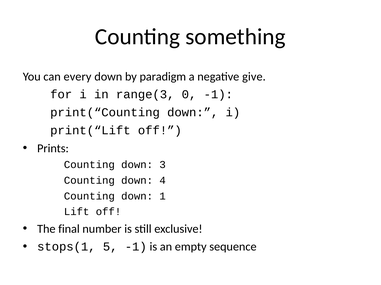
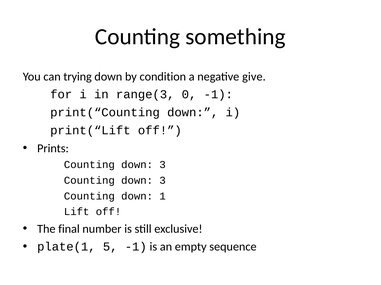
every: every -> trying
paradigm: paradigm -> condition
4 at (163, 181): 4 -> 3
stops(1: stops(1 -> plate(1
